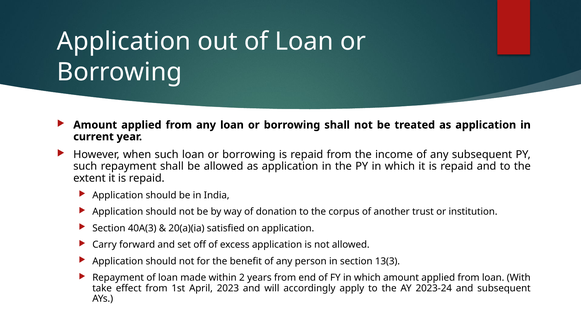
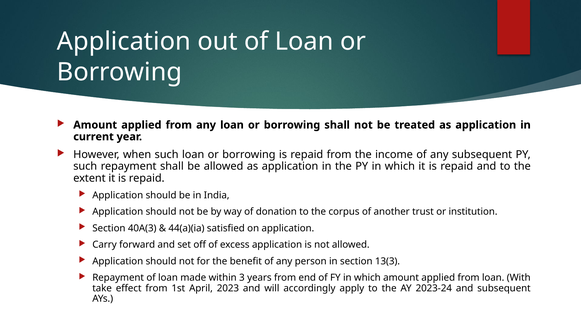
20(a)(ia: 20(a)(ia -> 44(a)(ia
2: 2 -> 3
